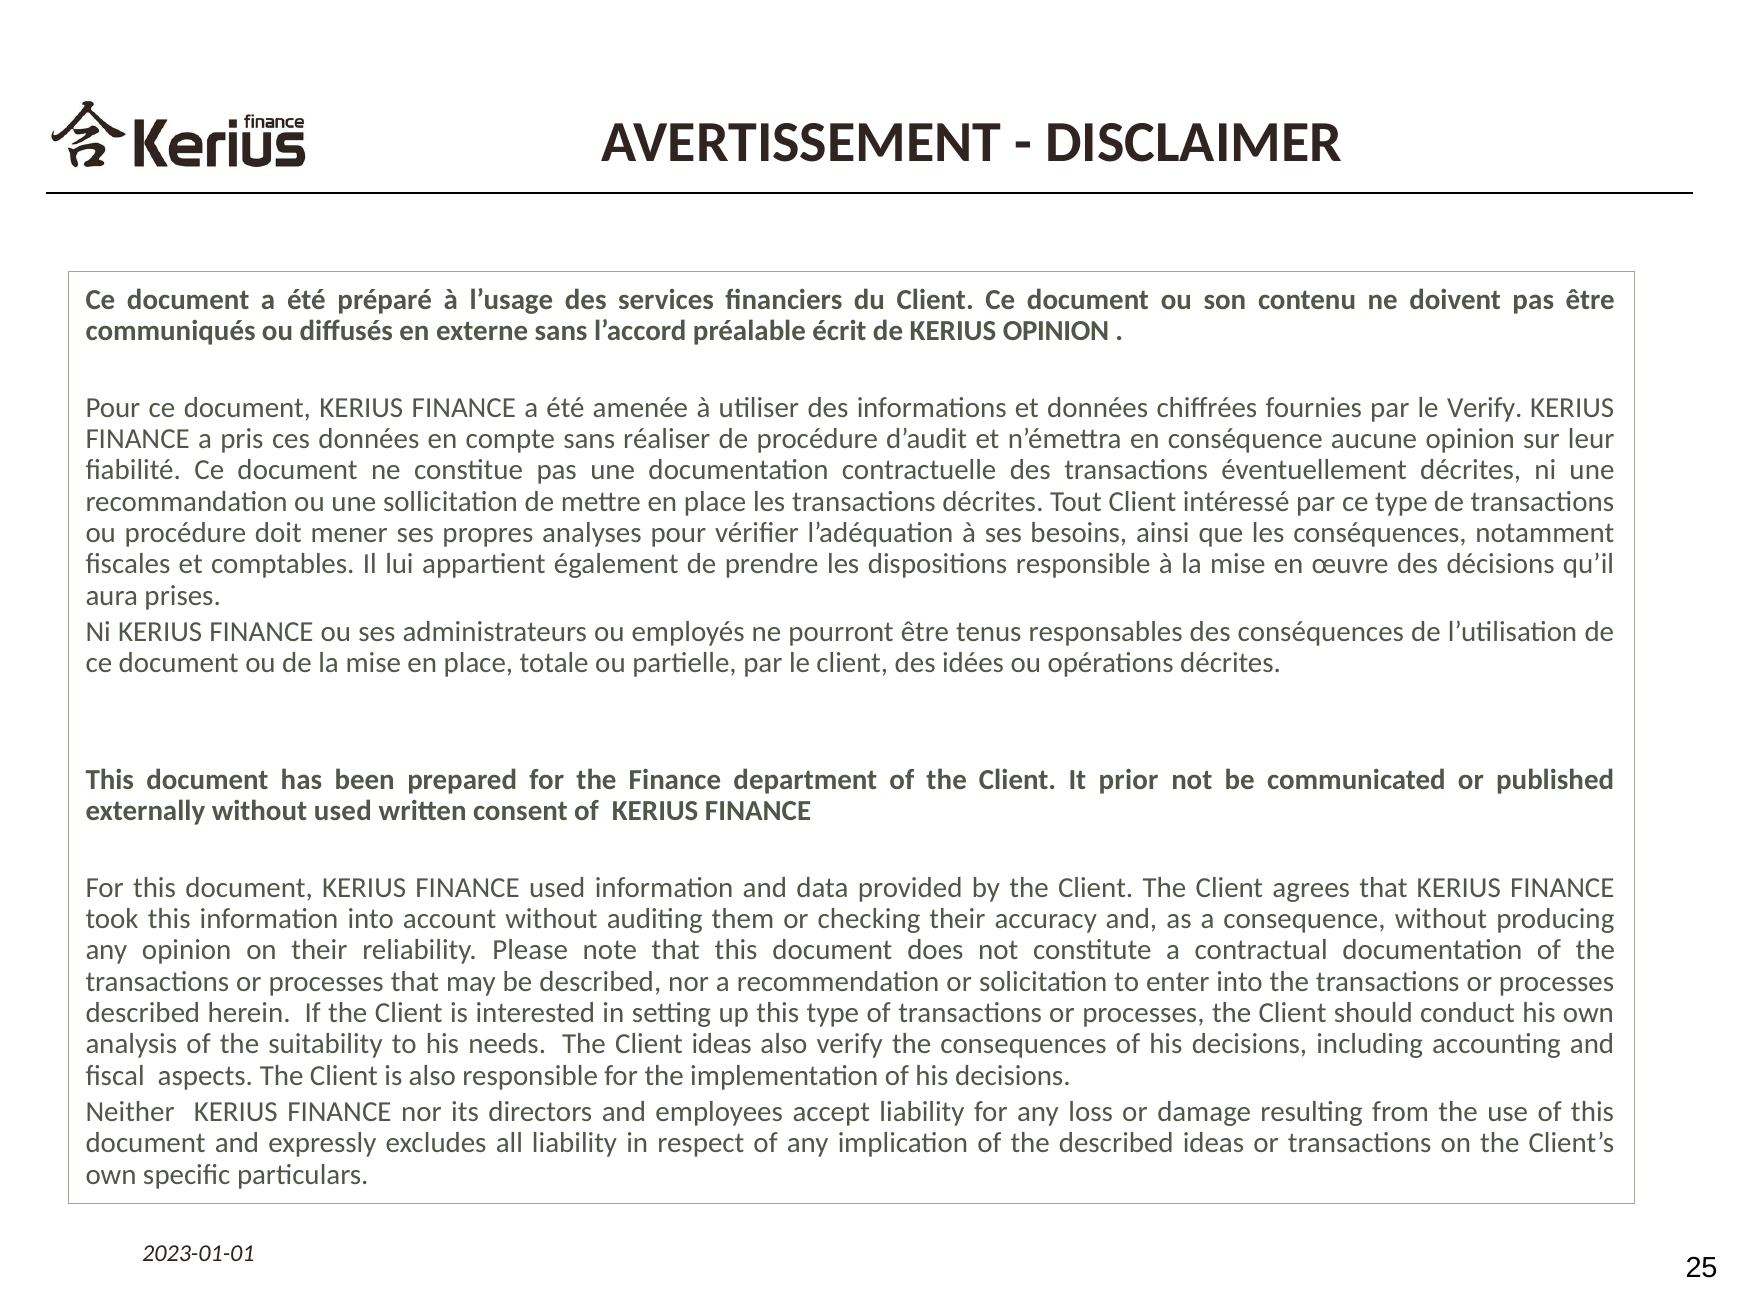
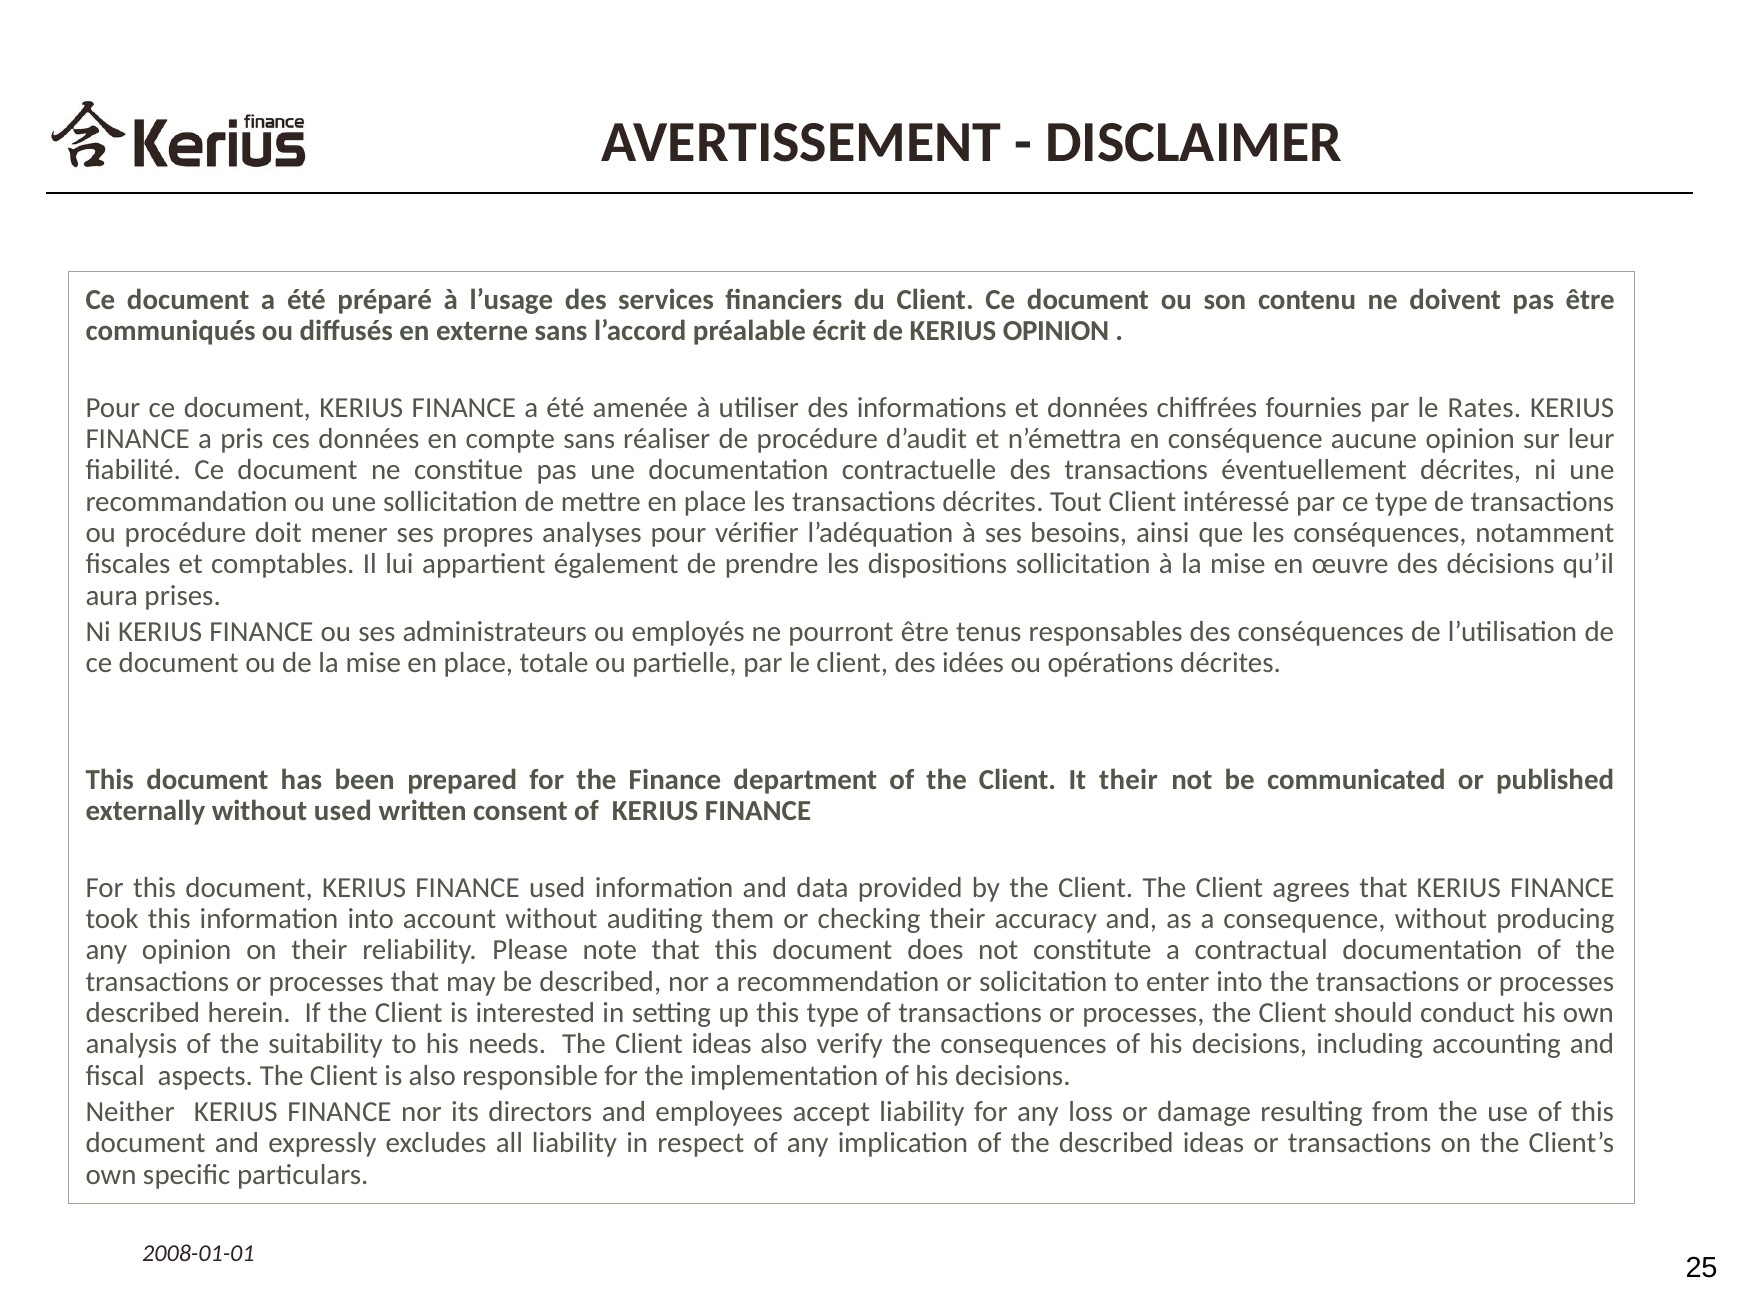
le Verify: Verify -> Rates
dispositions responsible: responsible -> sollicitation
It prior: prior -> their
2023-01-01: 2023-01-01 -> 2008-01-01
